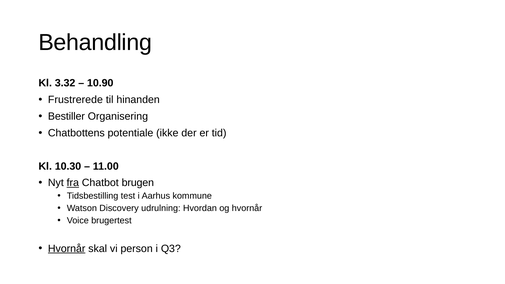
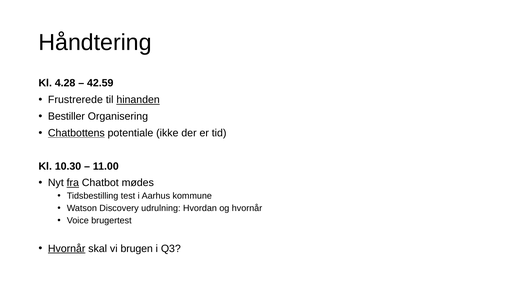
Behandling: Behandling -> Håndtering
3.32: 3.32 -> 4.28
10.90: 10.90 -> 42.59
hinanden underline: none -> present
Chatbottens underline: none -> present
brugen: brugen -> mødes
person: person -> brugen
